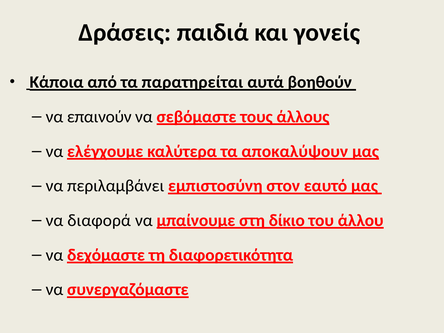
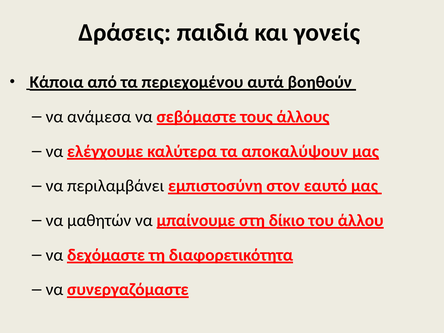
παρατηρείται: παρατηρείται -> περιεχομένου
επαινούν: επαινούν -> ανάμεσα
διαφορά: διαφορά -> μαθητών
